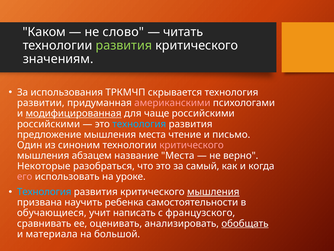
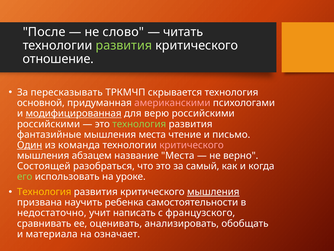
Каком: Каком -> После
значениям: значениям -> отношение
использования: использования -> пересказывать
развитии: развитии -> основной
чаще: чаще -> верю
технология at (139, 124) colour: light blue -> light green
предложение: предложение -> фантазийные
Один underline: none -> present
синоним: синоним -> команда
Некоторые: Некоторые -> Состоящей
его colour: pink -> light green
Технология at (44, 192) colour: light blue -> yellow
обучающиеся: обучающиеся -> недостаточно
обобщать underline: present -> none
большой: большой -> означает
